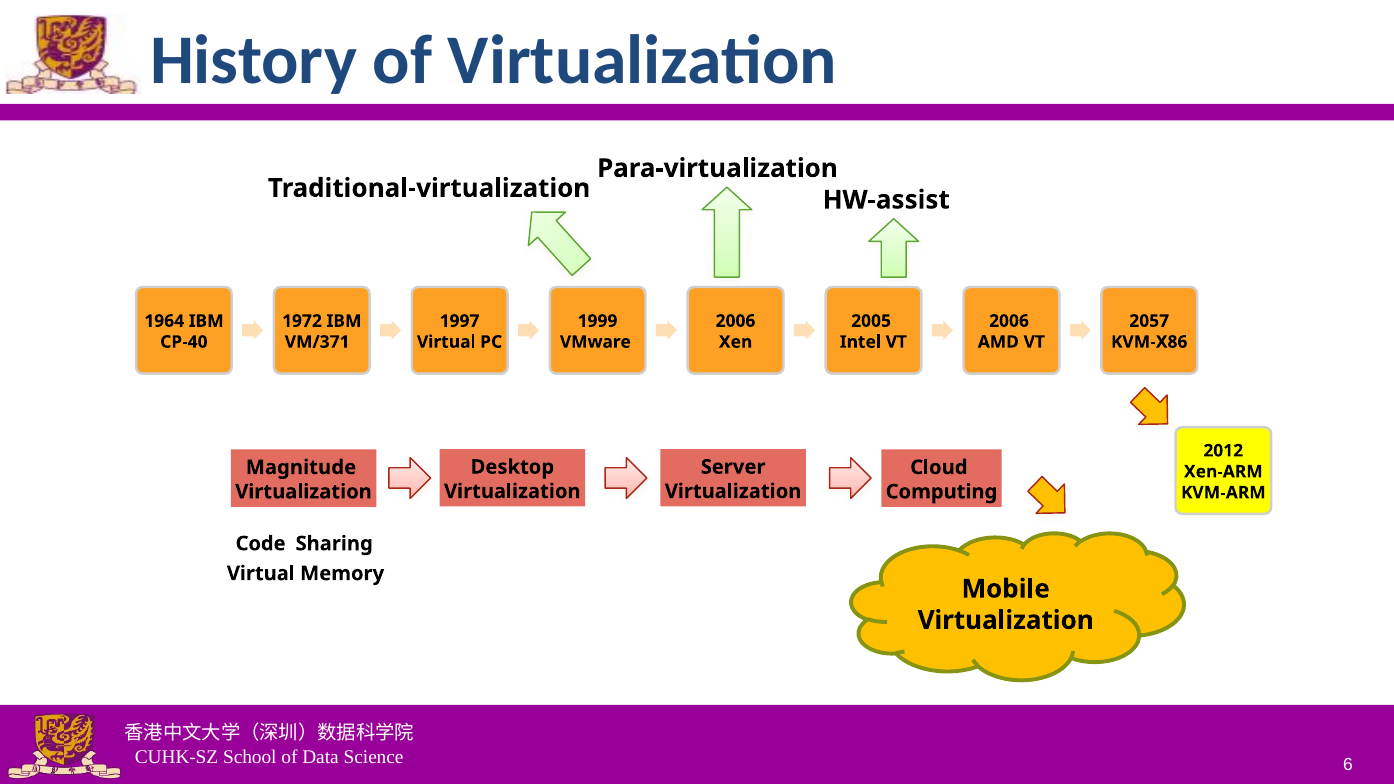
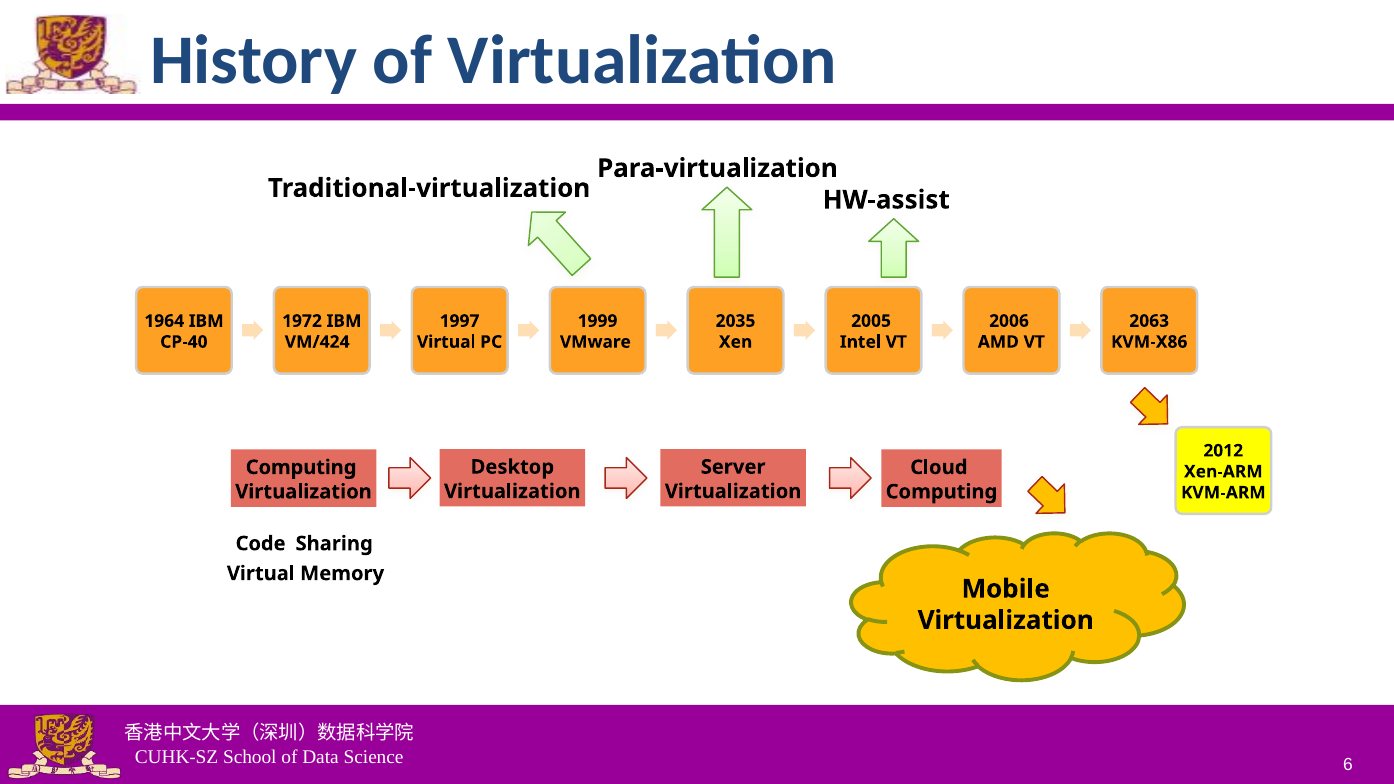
2006 at (735, 321): 2006 -> 2035
2057: 2057 -> 2063
VM/371: VM/371 -> VM/424
Magnitude at (301, 467): Magnitude -> Computing
